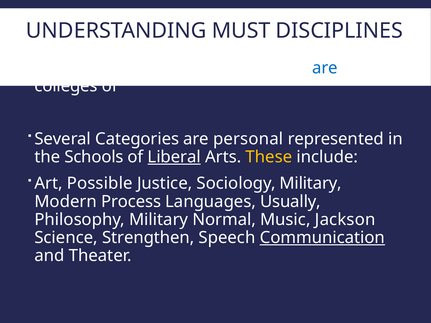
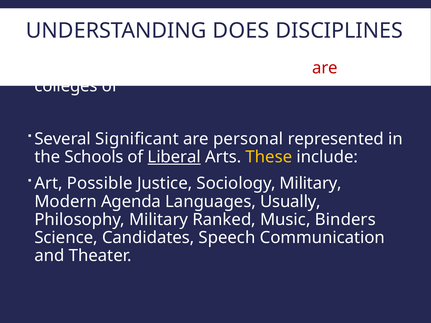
MUST: MUST -> DOES
are at (325, 68) colour: blue -> red
Categories: Categories -> Significant
Process: Process -> Agenda
Normal: Normal -> Ranked
Jackson: Jackson -> Binders
Strengthen: Strengthen -> Candidates
Communication underline: present -> none
